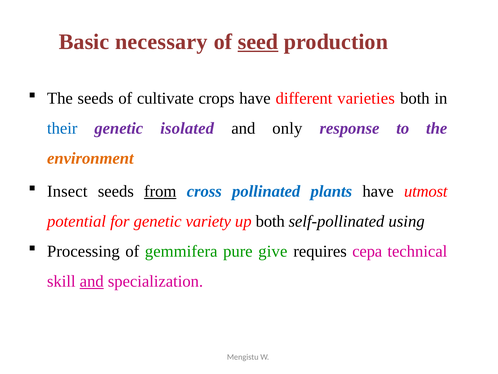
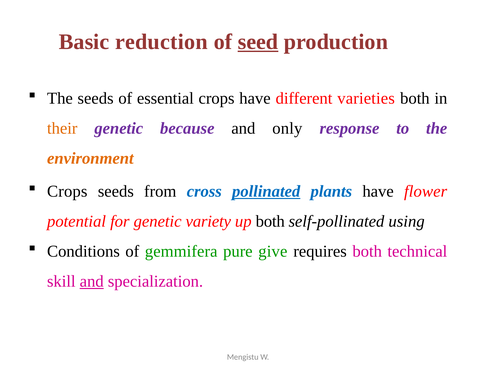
necessary: necessary -> reduction
cultivate: cultivate -> essential
their colour: blue -> orange
isolated: isolated -> because
Insect at (67, 191): Insect -> Crops
from underline: present -> none
pollinated underline: none -> present
utmost: utmost -> flower
Processing: Processing -> Conditions
requires cepa: cepa -> both
